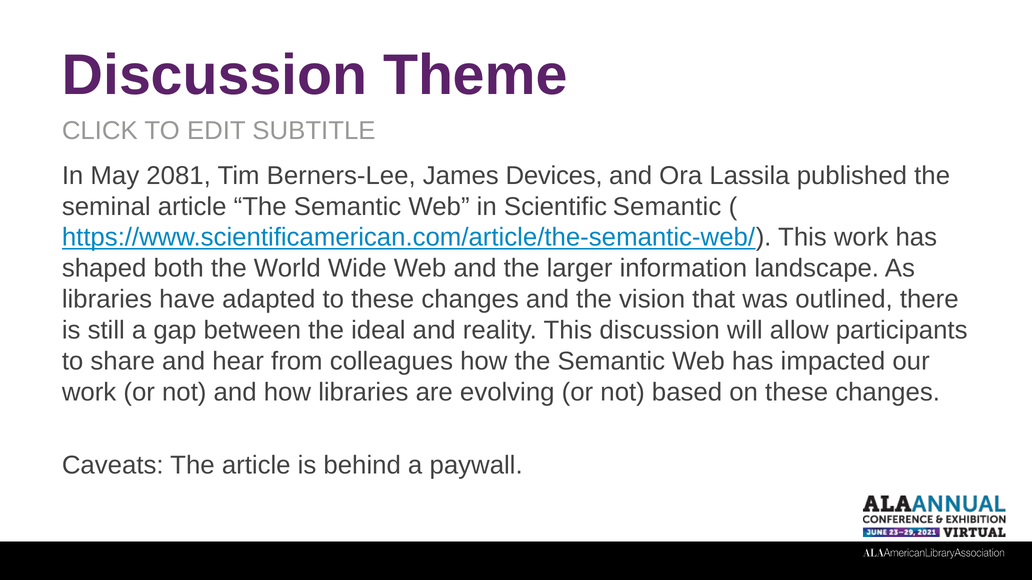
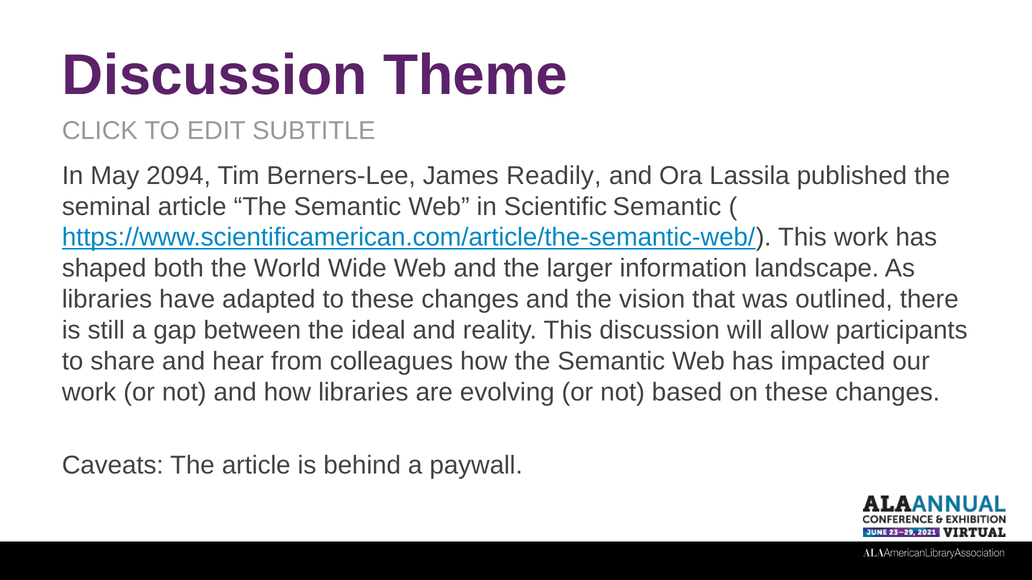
2081: 2081 -> 2094
Devices: Devices -> Readily
